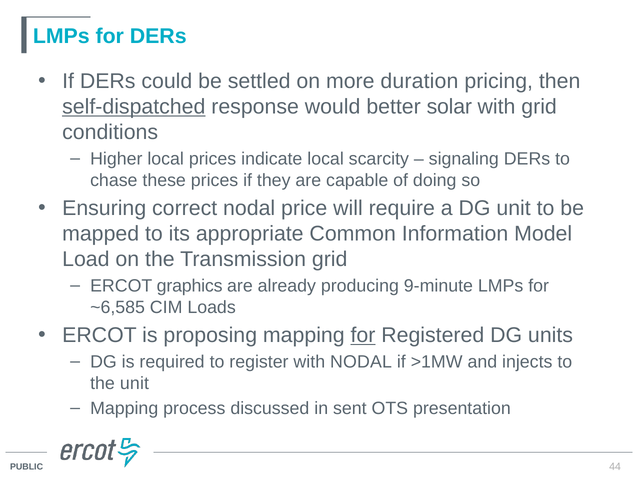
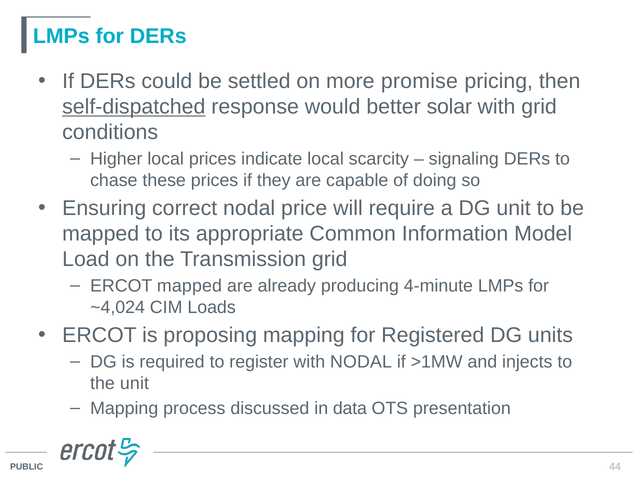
duration: duration -> promise
ERCOT graphics: graphics -> mapped
9-minute: 9-minute -> 4-minute
~6,585: ~6,585 -> ~4,024
for at (363, 336) underline: present -> none
sent: sent -> data
